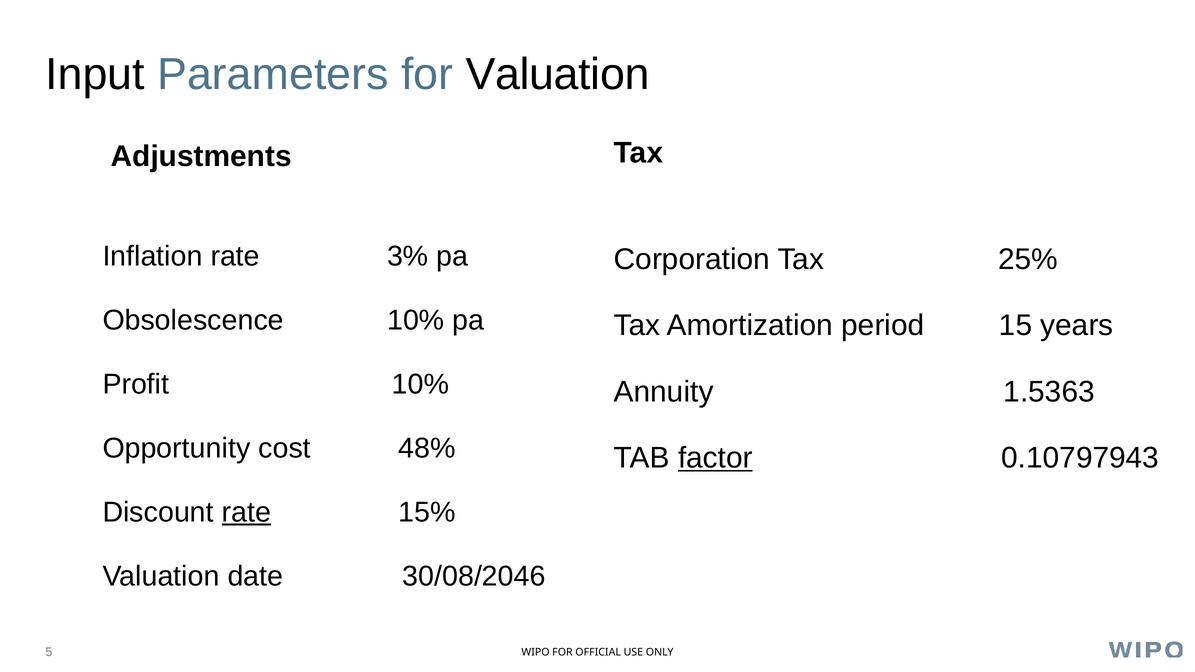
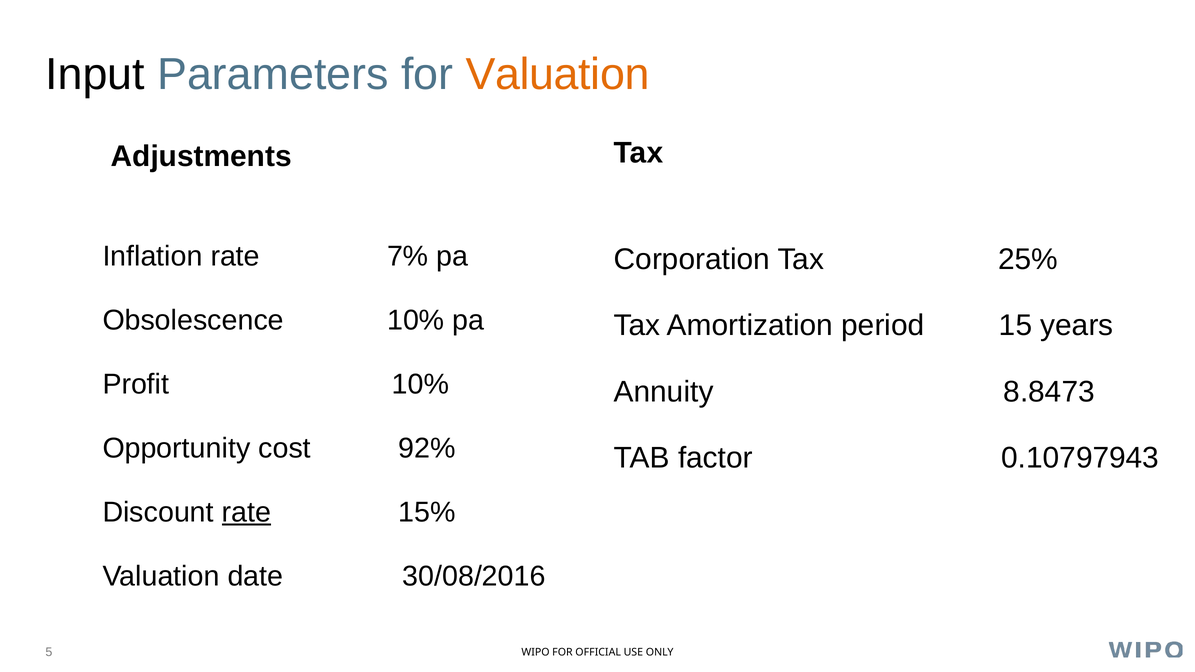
Valuation at (558, 74) colour: black -> orange
3%: 3% -> 7%
1.5363: 1.5363 -> 8.8473
48%: 48% -> 92%
factor underline: present -> none
30/08/2046: 30/08/2046 -> 30/08/2016
